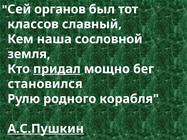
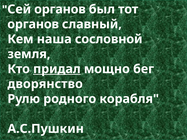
классов at (33, 24): классов -> органов
становился: становился -> дворянство
А.С.Пушкин underline: present -> none
